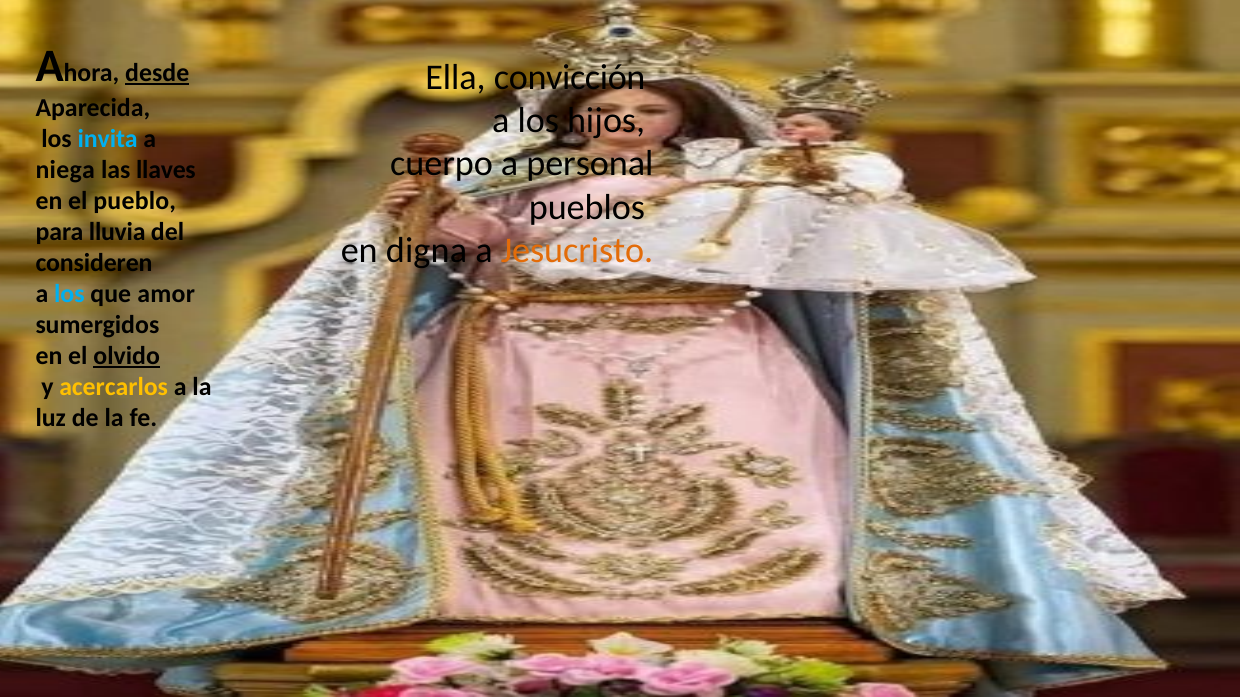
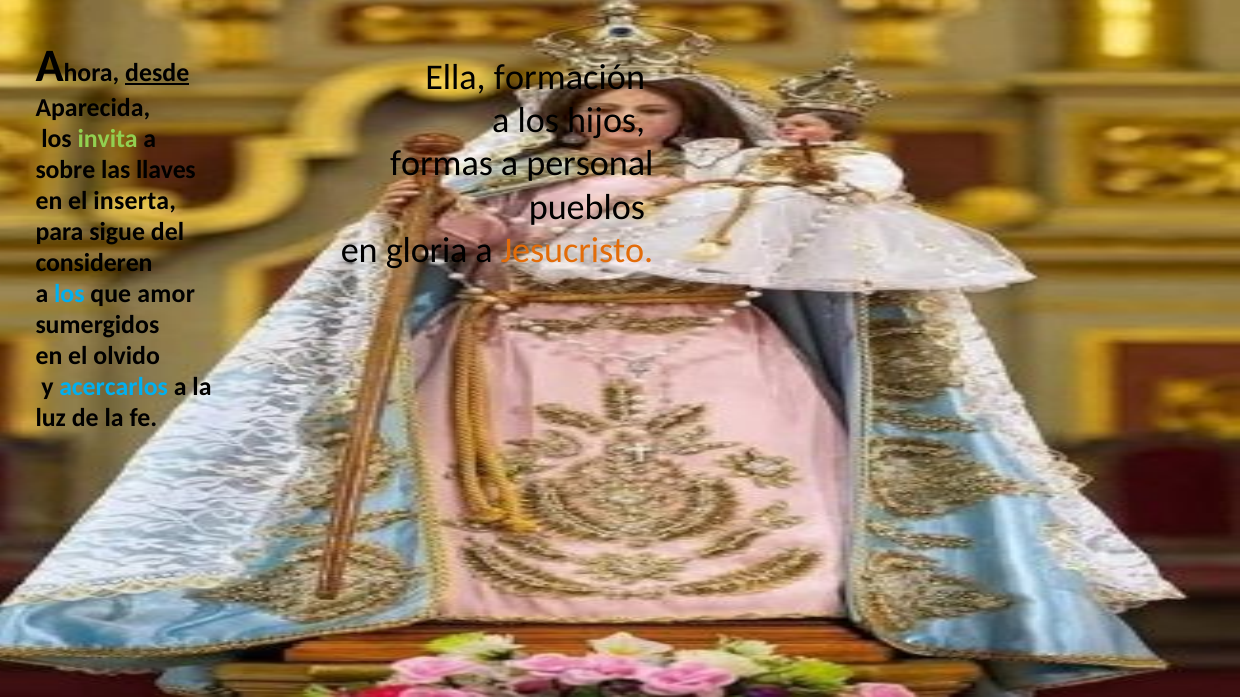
convicción: convicción -> formación
invita colour: light blue -> light green
cuerpo: cuerpo -> formas
niega: niega -> sobre
pueblo: pueblo -> inserta
lluvia: lluvia -> sigue
digna: digna -> gloria
olvido underline: present -> none
acercarlos colour: yellow -> light blue
